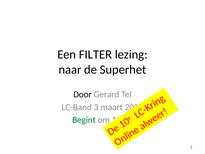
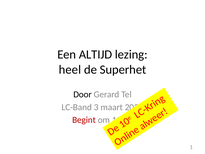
FILTER: FILTER -> ALTIJD
naar: naar -> heel
Begint colour: green -> red
